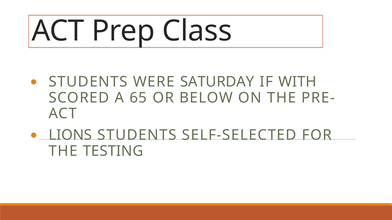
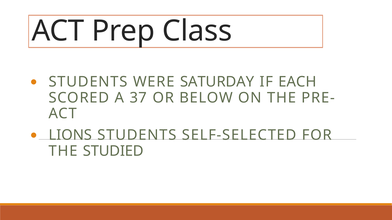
WITH: WITH -> EACH
65: 65 -> 37
TESTING: TESTING -> STUDIED
